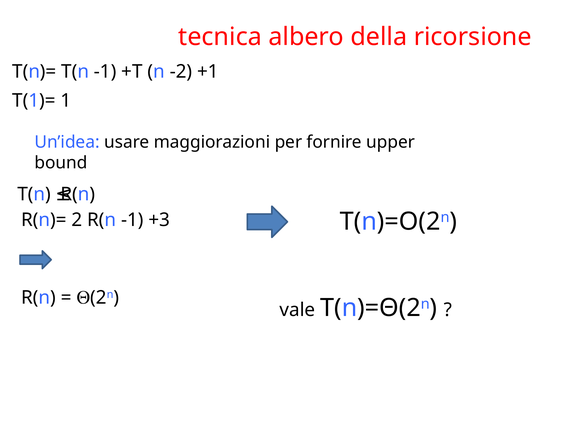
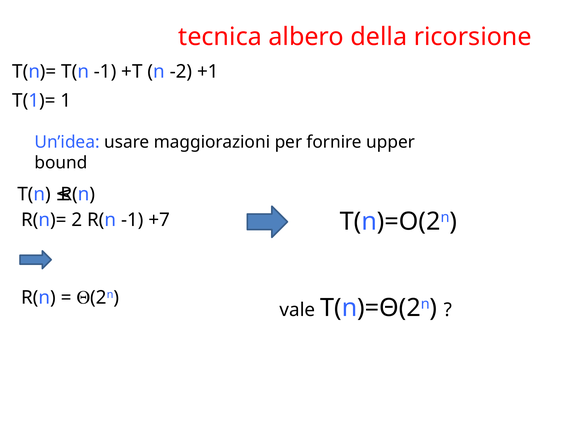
+3: +3 -> +7
